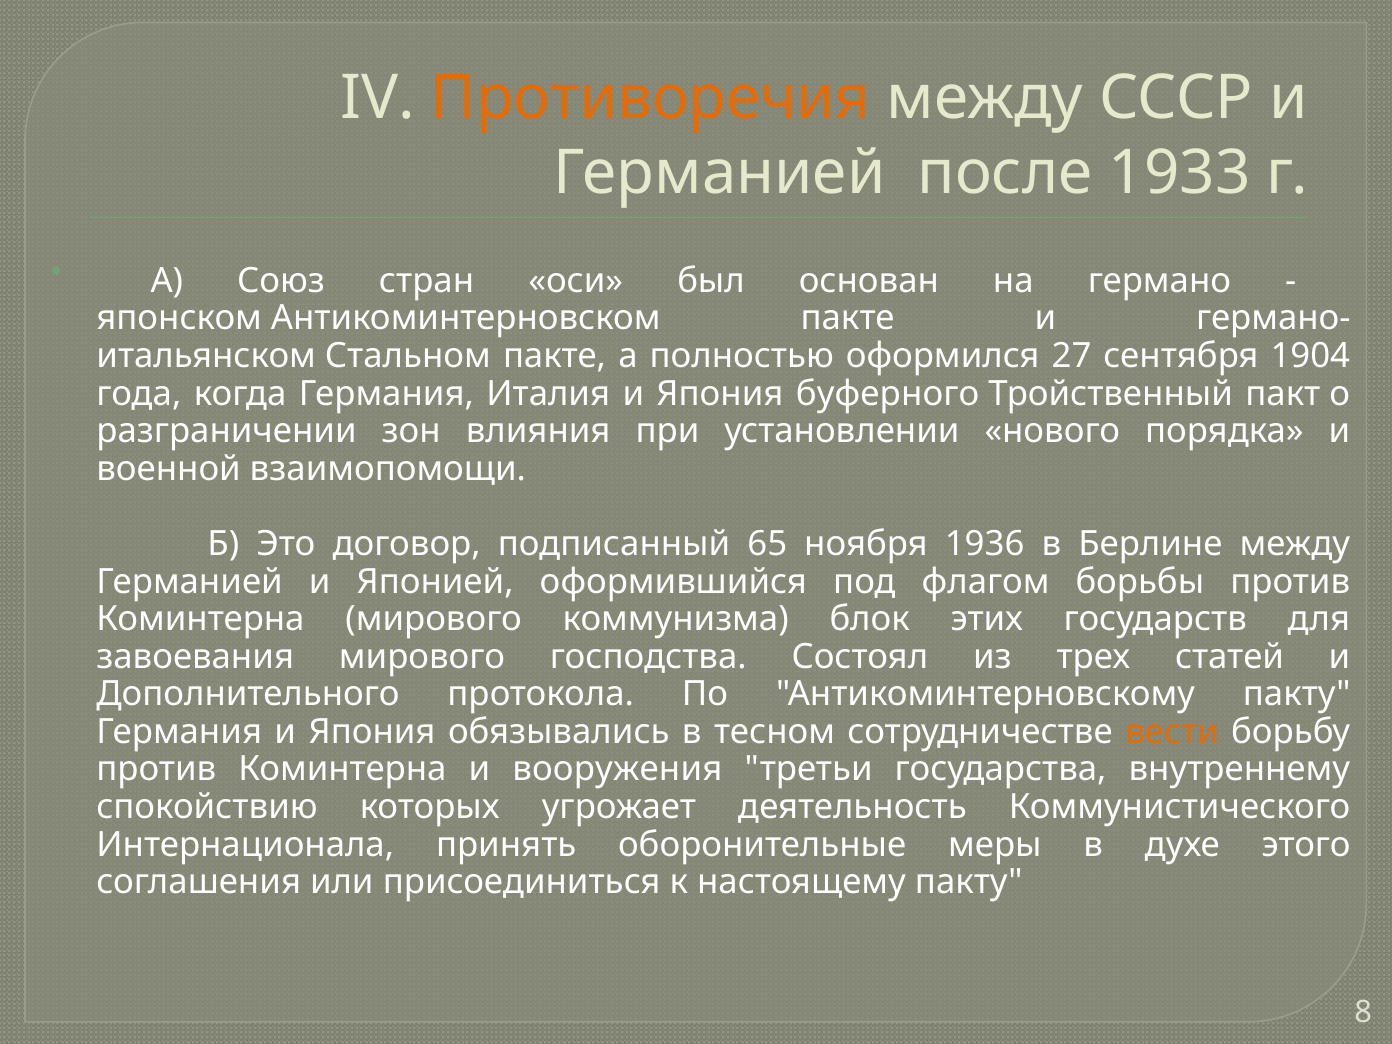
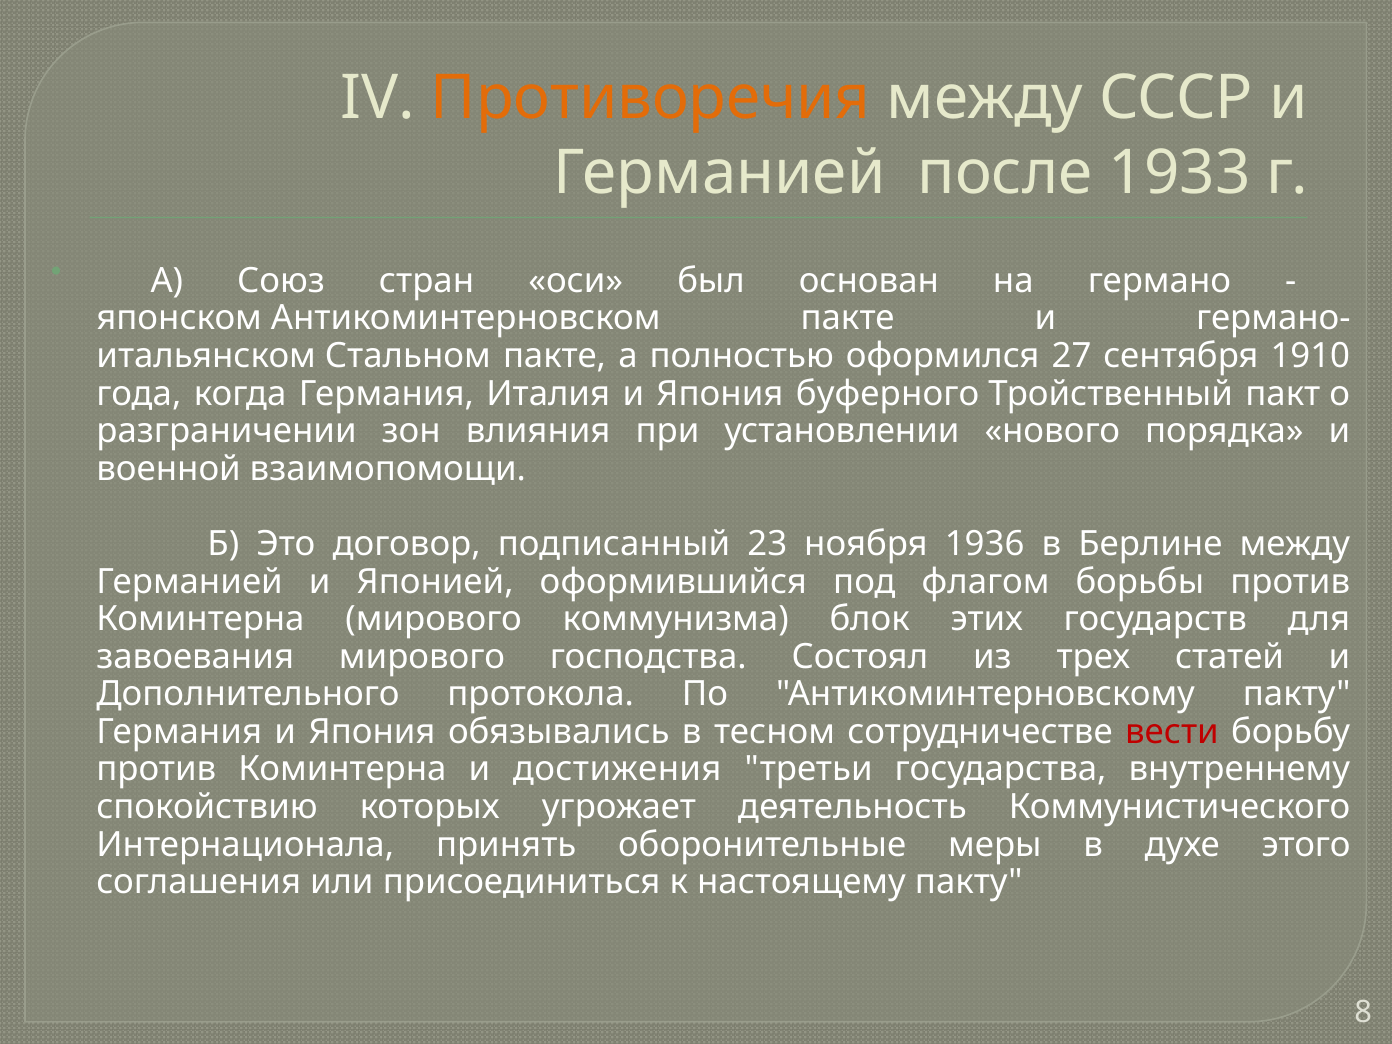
1904: 1904 -> 1910
65: 65 -> 23
вести colour: orange -> red
вооружения: вооружения -> достижения
